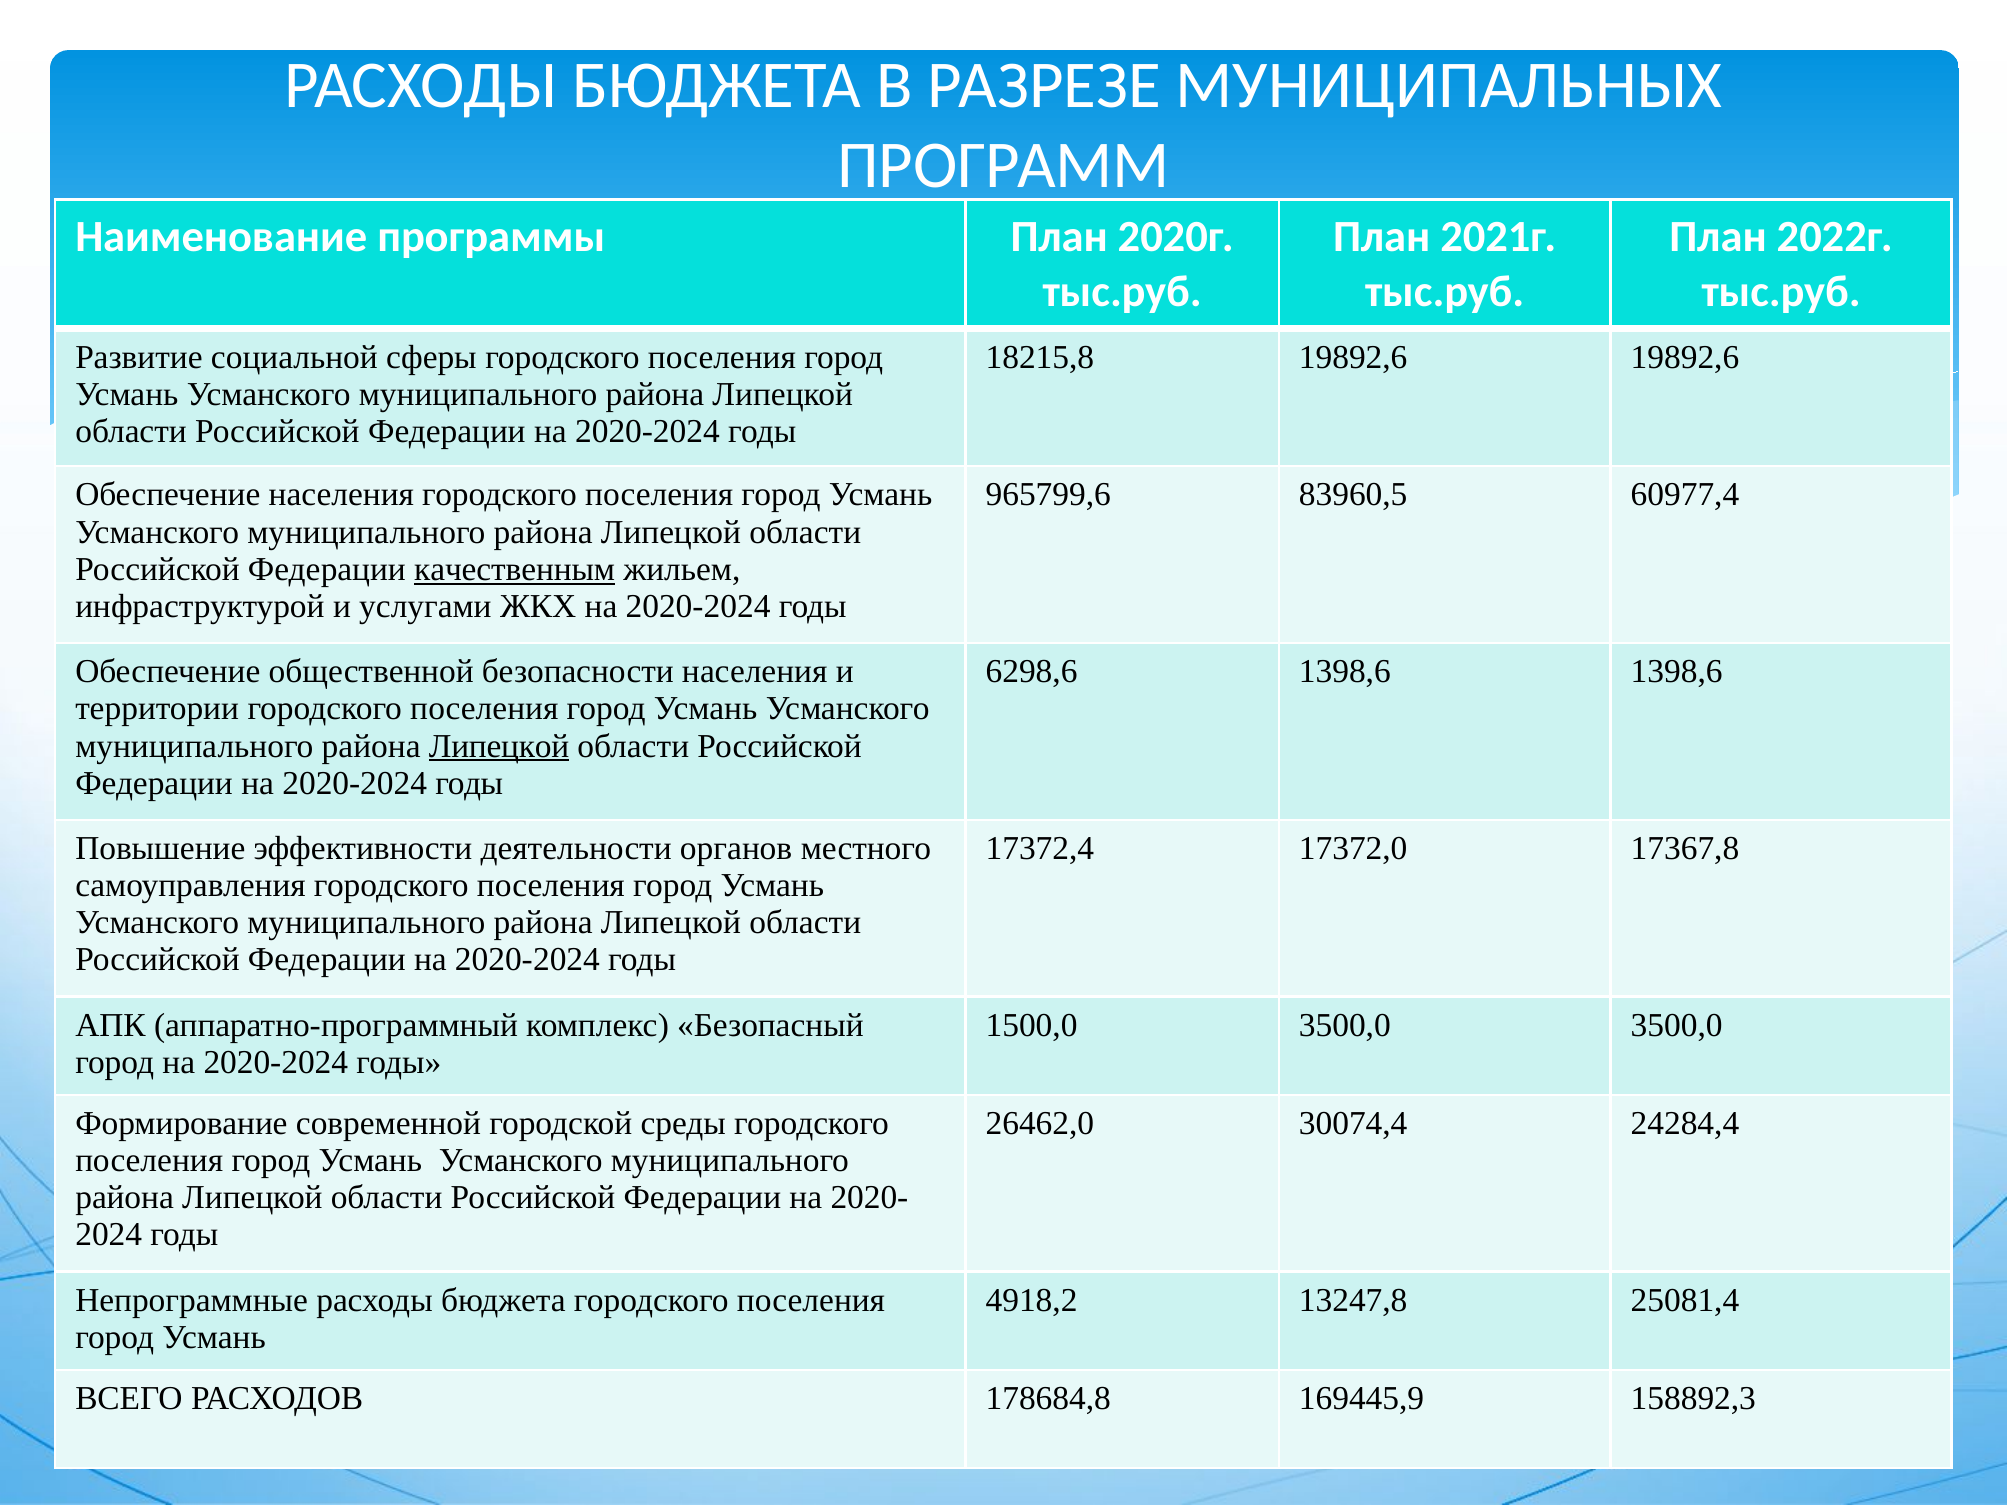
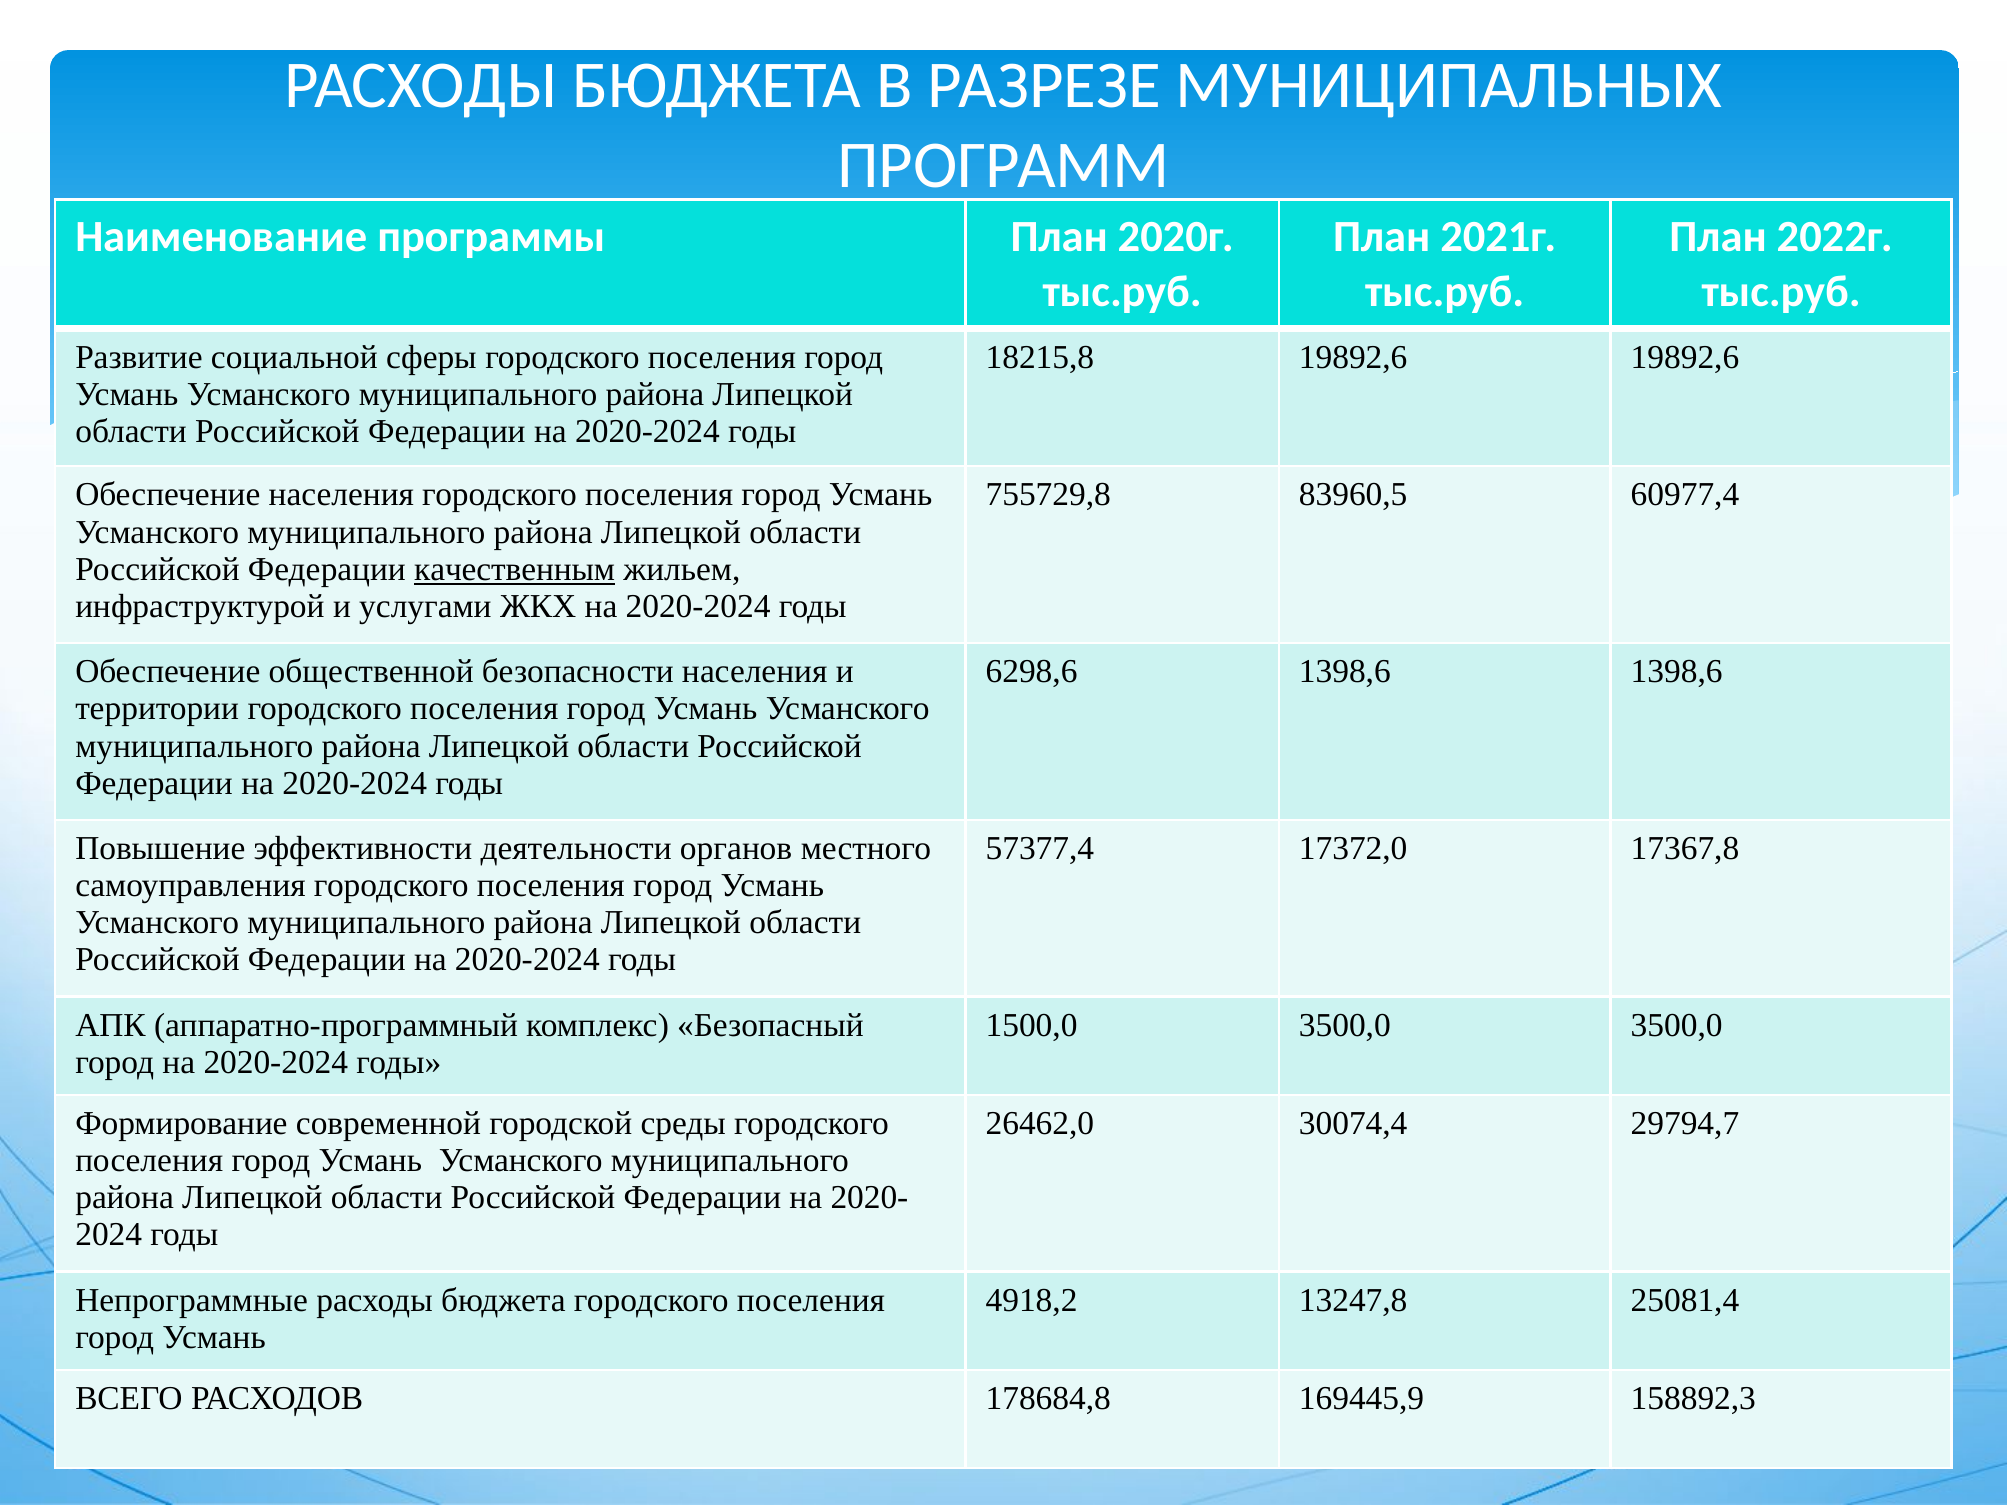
965799,6: 965799,6 -> 755729,8
Липецкой at (499, 746) underline: present -> none
17372,4: 17372,4 -> 57377,4
24284,4: 24284,4 -> 29794,7
